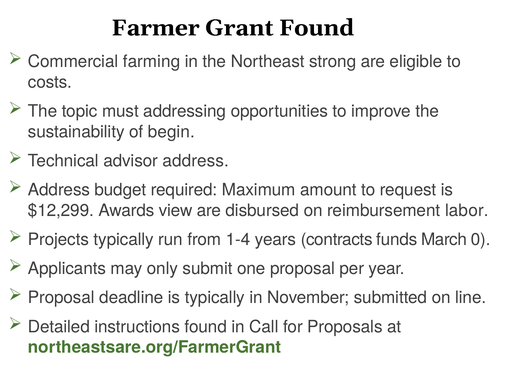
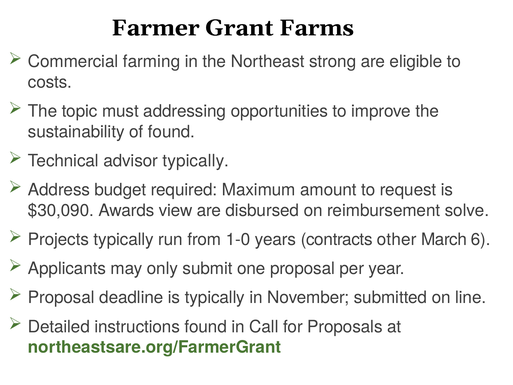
Grant Found: Found -> Farms
of begin: begin -> found
advisor address: address -> typically
$12,299: $12,299 -> $30,090
labor: labor -> solve
1-4: 1-4 -> 1-0
funds: funds -> other
0: 0 -> 6
